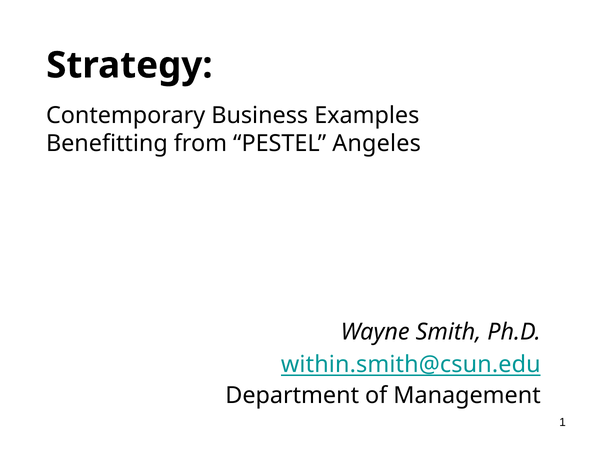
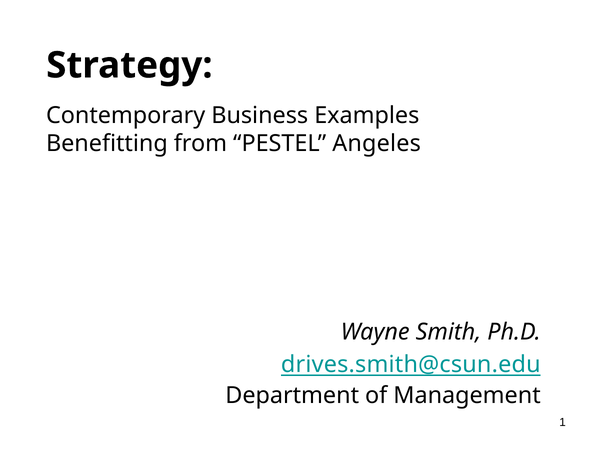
within.smith@csun.edu: within.smith@csun.edu -> drives.smith@csun.edu
